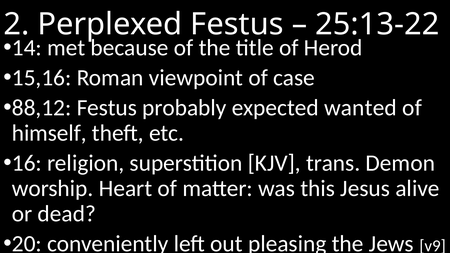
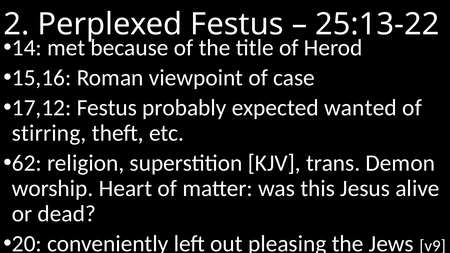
88,12: 88,12 -> 17,12
himself: himself -> stirring
16: 16 -> 62
